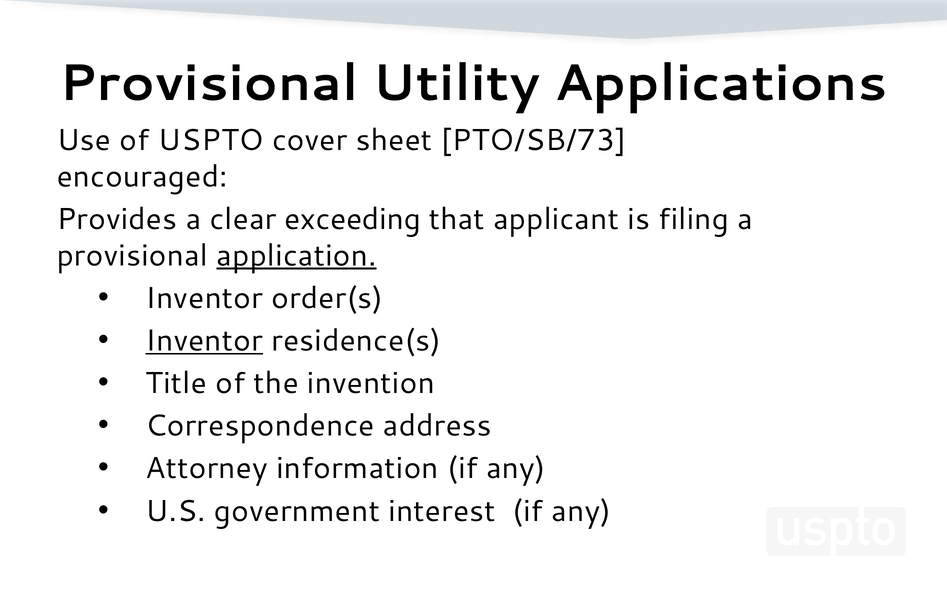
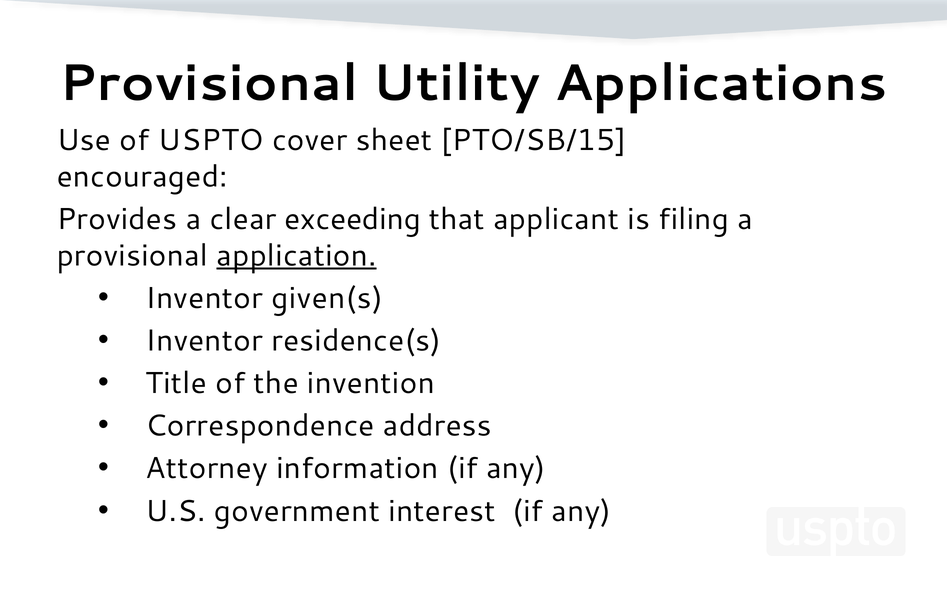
PTO/SB/73: PTO/SB/73 -> PTO/SB/15
order(s: order(s -> given(s
Inventor at (204, 341) underline: present -> none
